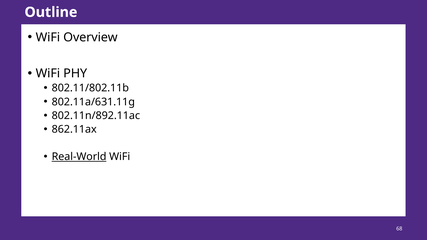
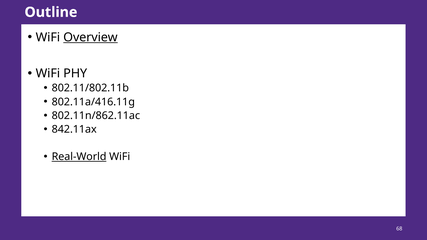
Overview underline: none -> present
802.11a/631.11g: 802.11a/631.11g -> 802.11a/416.11g
802.11n/892.11ac: 802.11n/892.11ac -> 802.11n/862.11ac
862.11ax: 862.11ax -> 842.11ax
